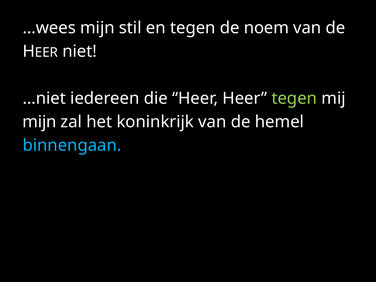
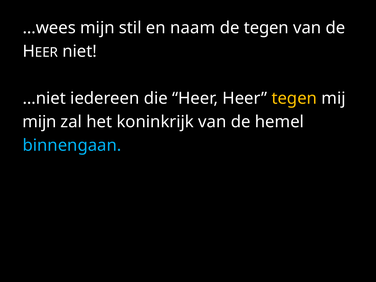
en tegen: tegen -> naam
de noem: noem -> tegen
tegen at (294, 98) colour: light green -> yellow
